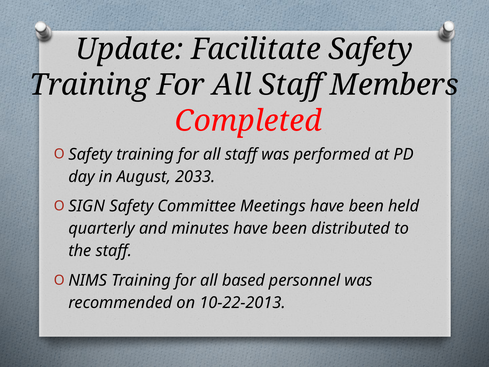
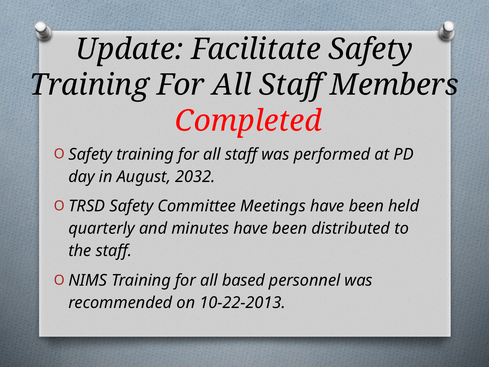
2033: 2033 -> 2032
SIGN: SIGN -> TRSD
